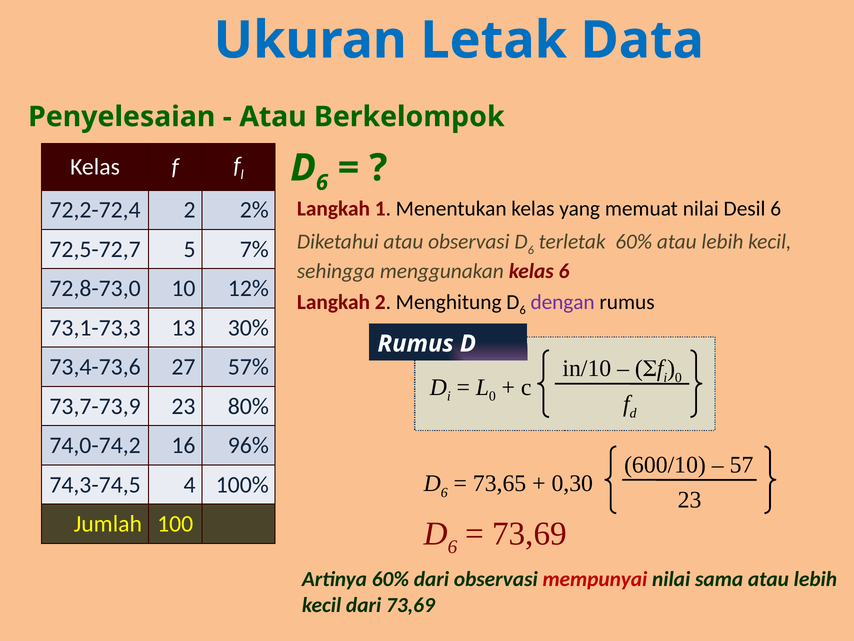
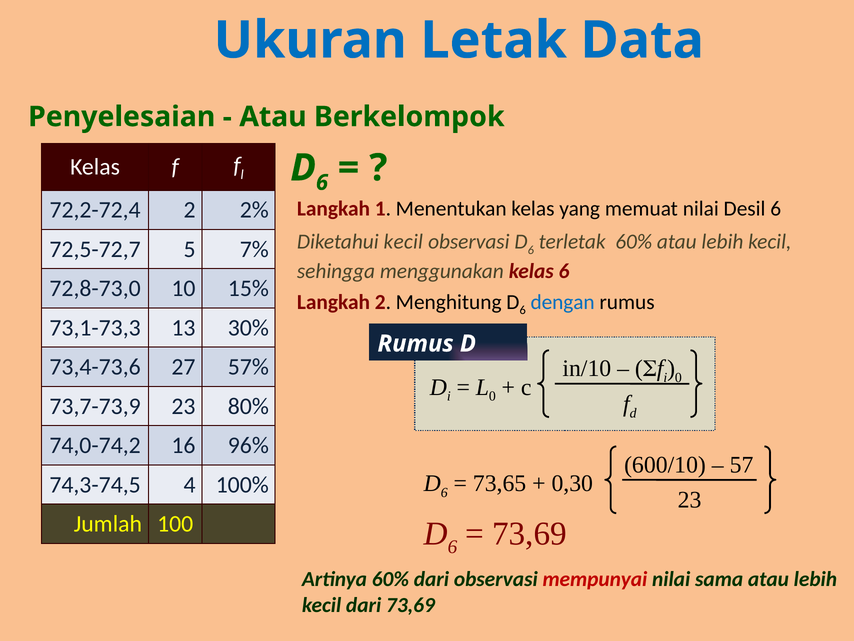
Diketahui atau: atau -> kecil
12%: 12% -> 15%
dengan colour: purple -> blue
